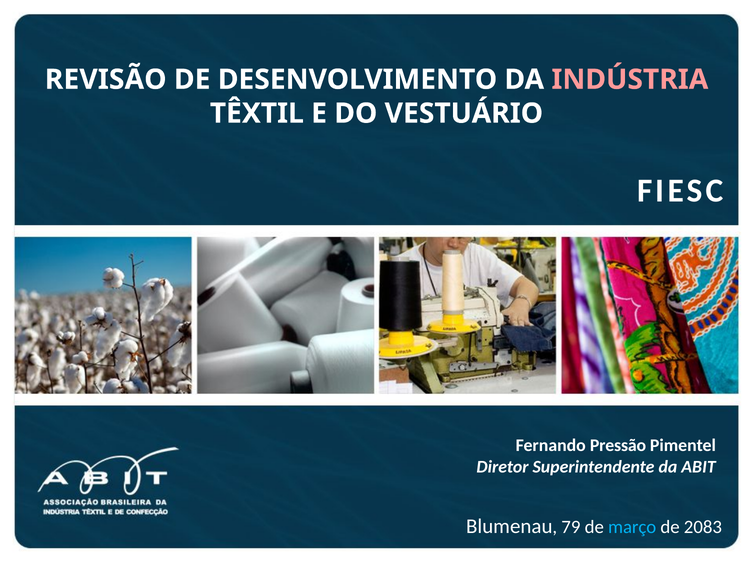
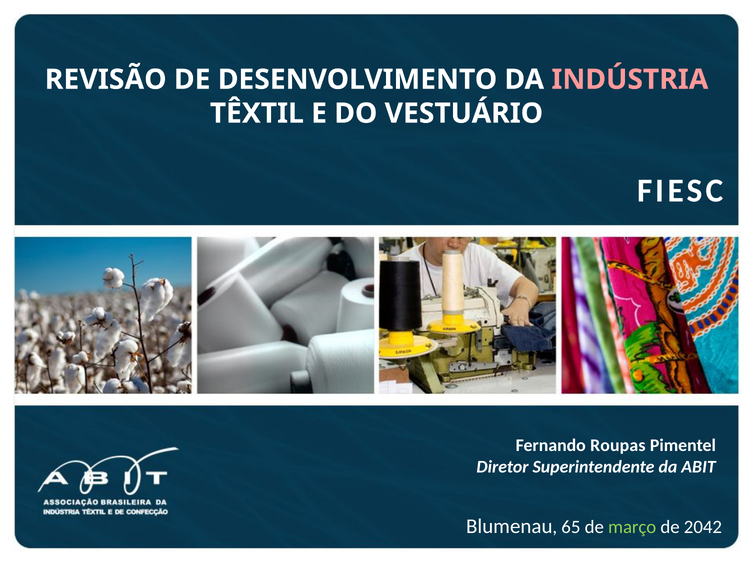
Pressão: Pressão -> Roupas
79: 79 -> 65
março colour: light blue -> light green
2083: 2083 -> 2042
